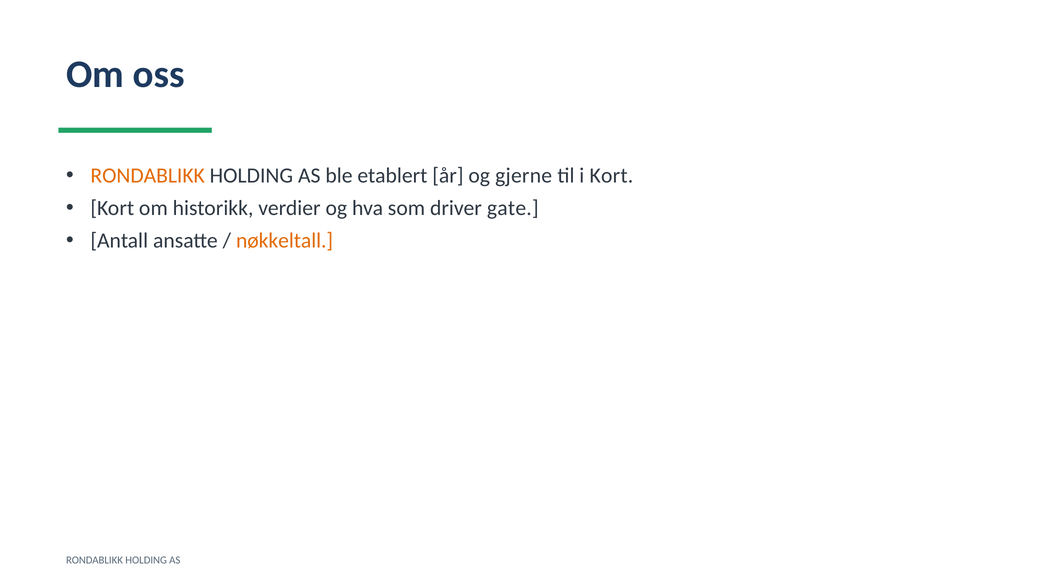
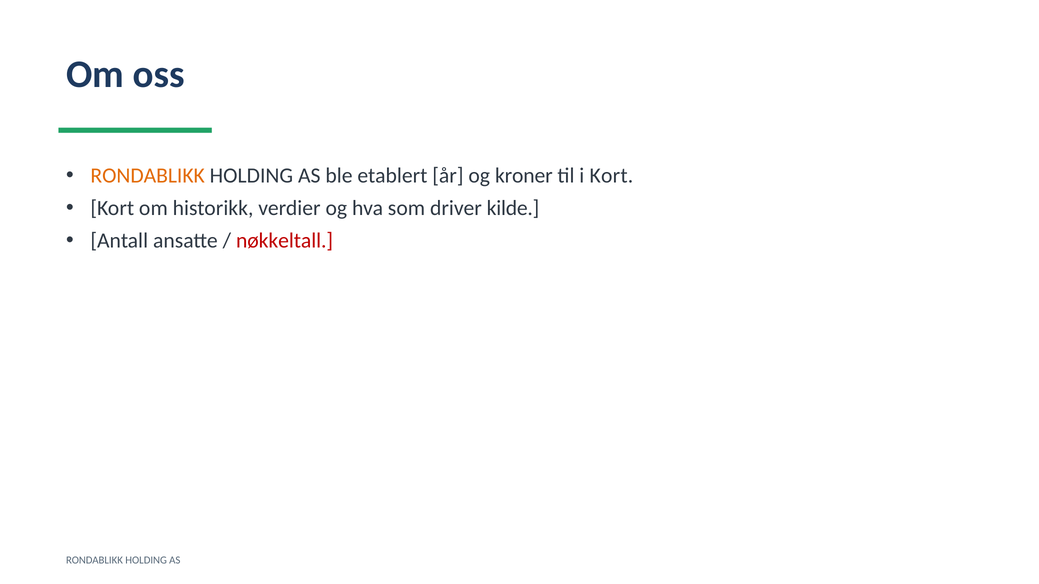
gjerne: gjerne -> kroner
gate: gate -> kilde
nøkkeltall colour: orange -> red
